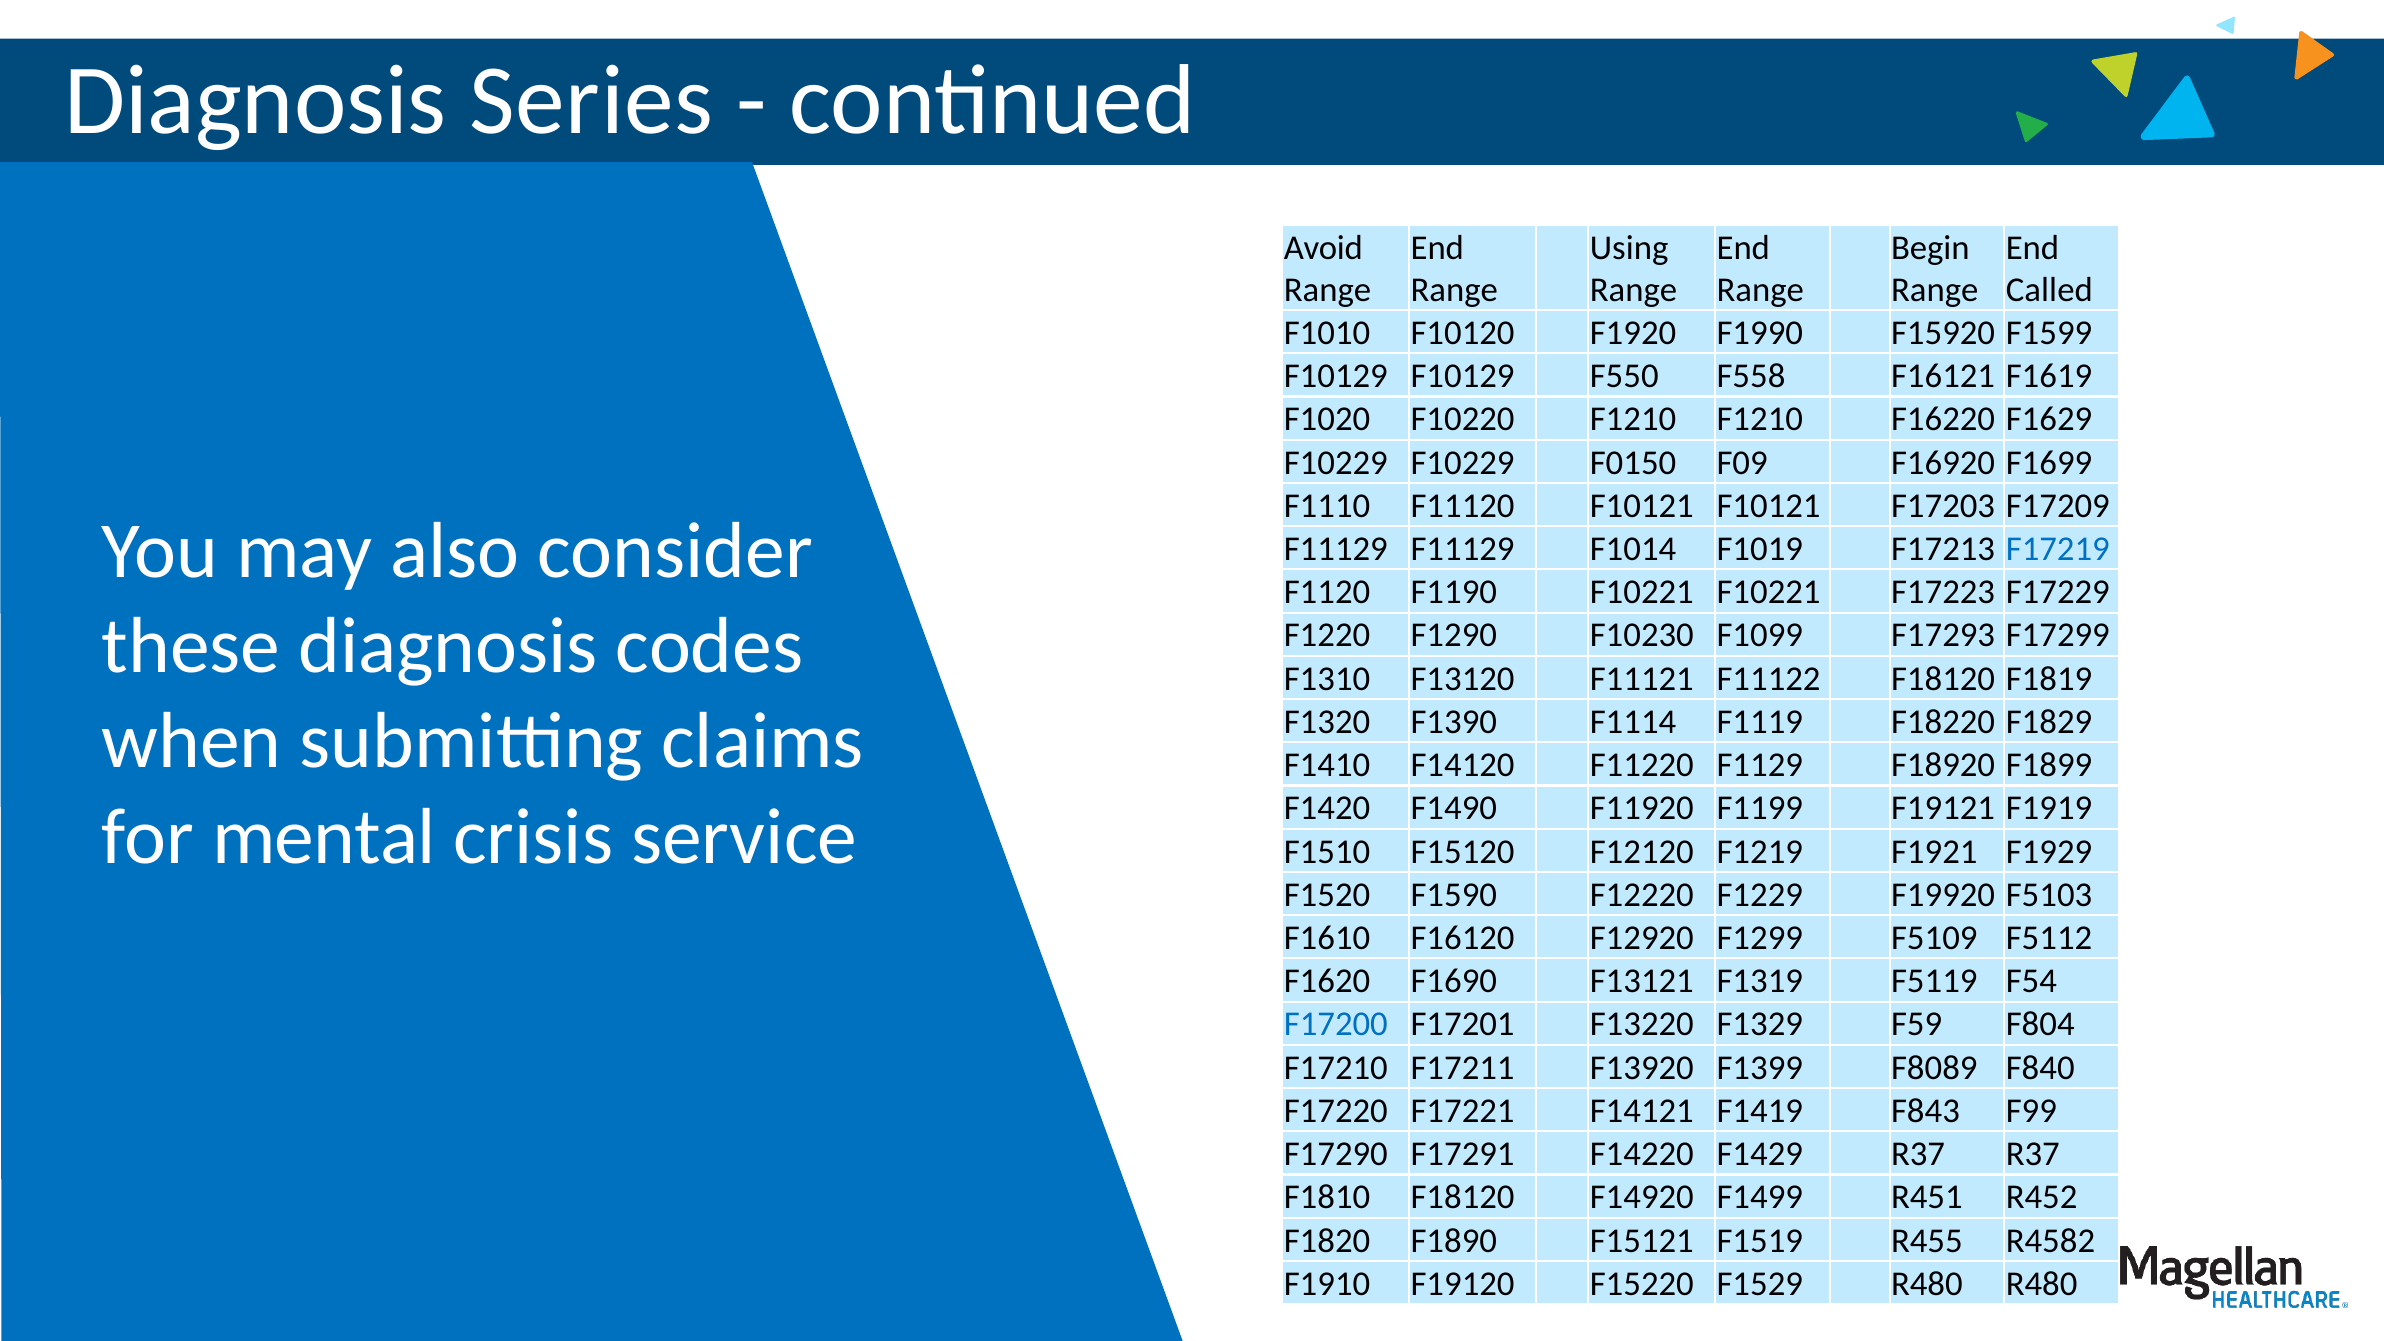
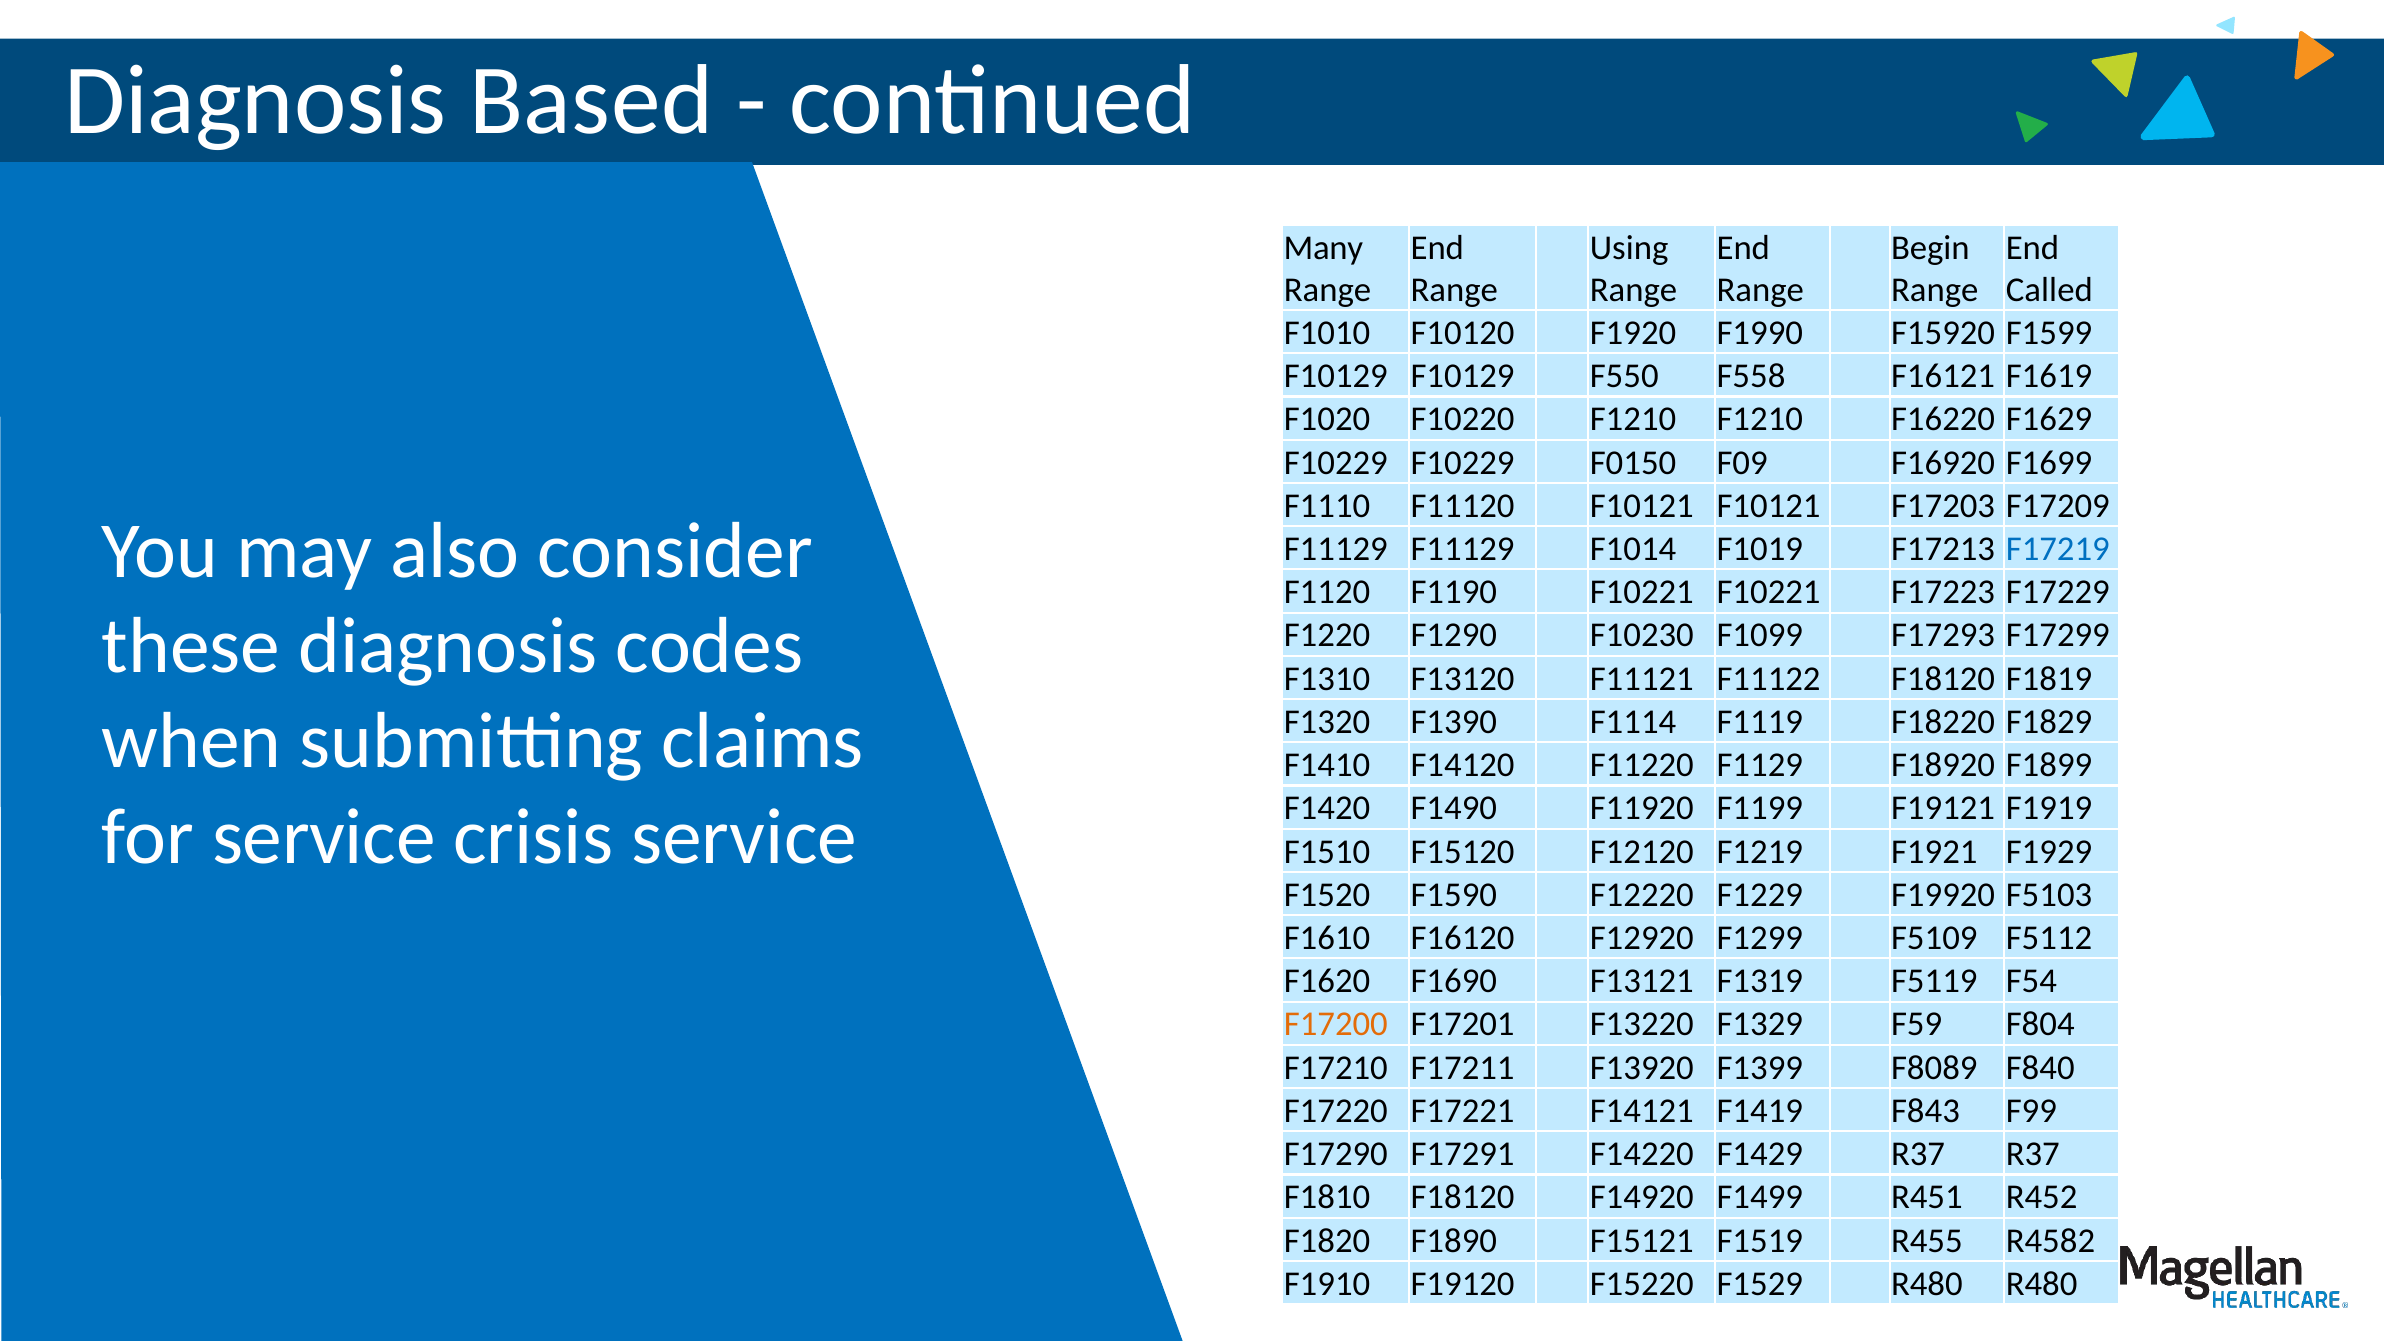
Series: Series -> Based
Avoid: Avoid -> Many
for mental: mental -> service
F17200 colour: blue -> orange
